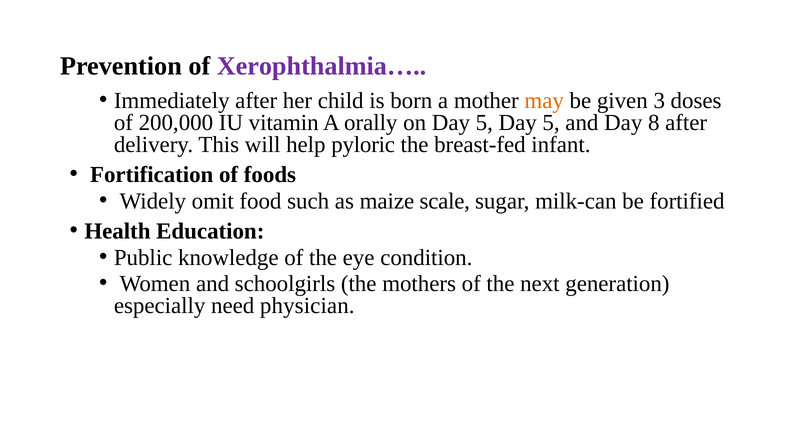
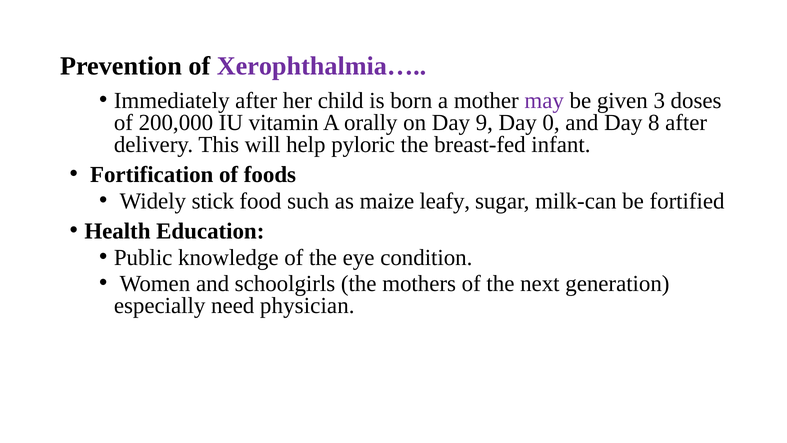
may colour: orange -> purple
on Day 5: 5 -> 9
5 at (551, 122): 5 -> 0
omit: omit -> stick
scale: scale -> leafy
